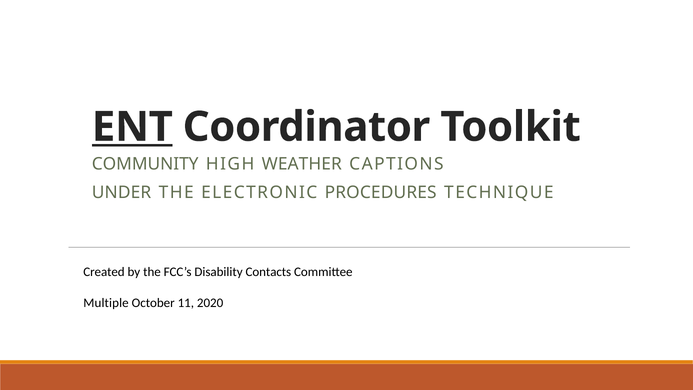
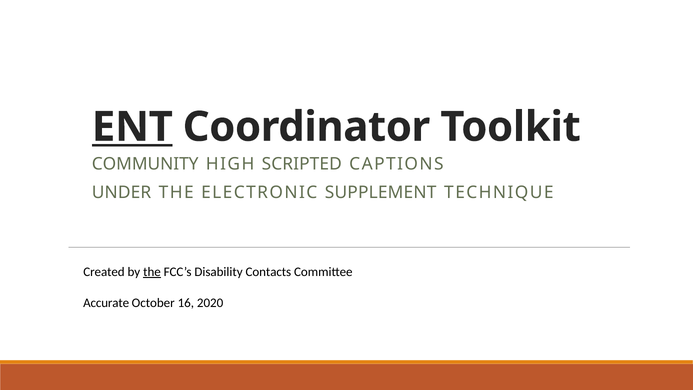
WEATHER: WEATHER -> SCRIPTED
PROCEDURES: PROCEDURES -> SUPPLEMENT
the at (152, 272) underline: none -> present
Multiple: Multiple -> Accurate
11: 11 -> 16
